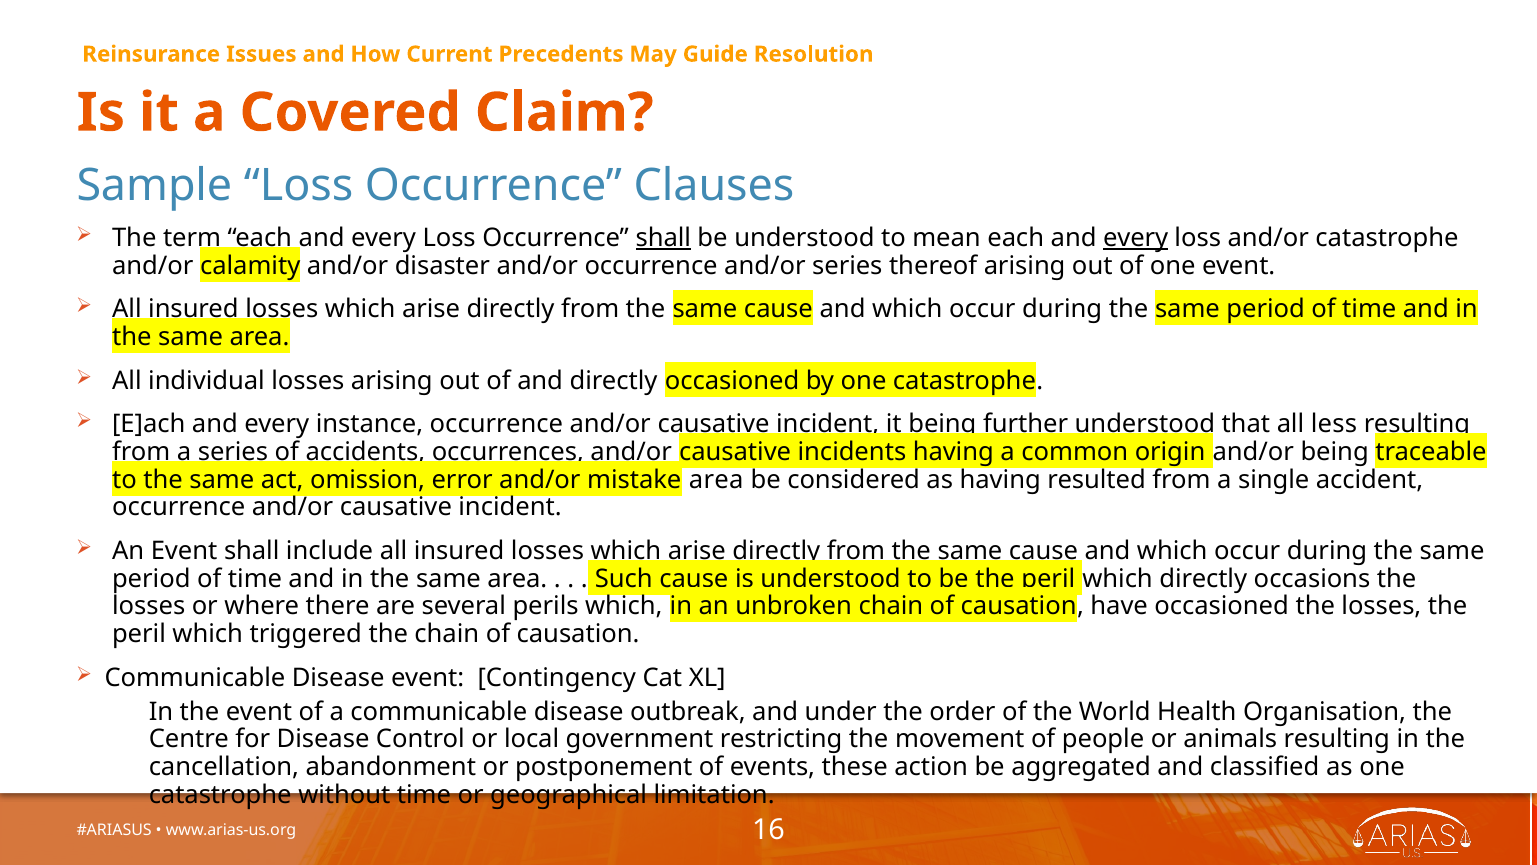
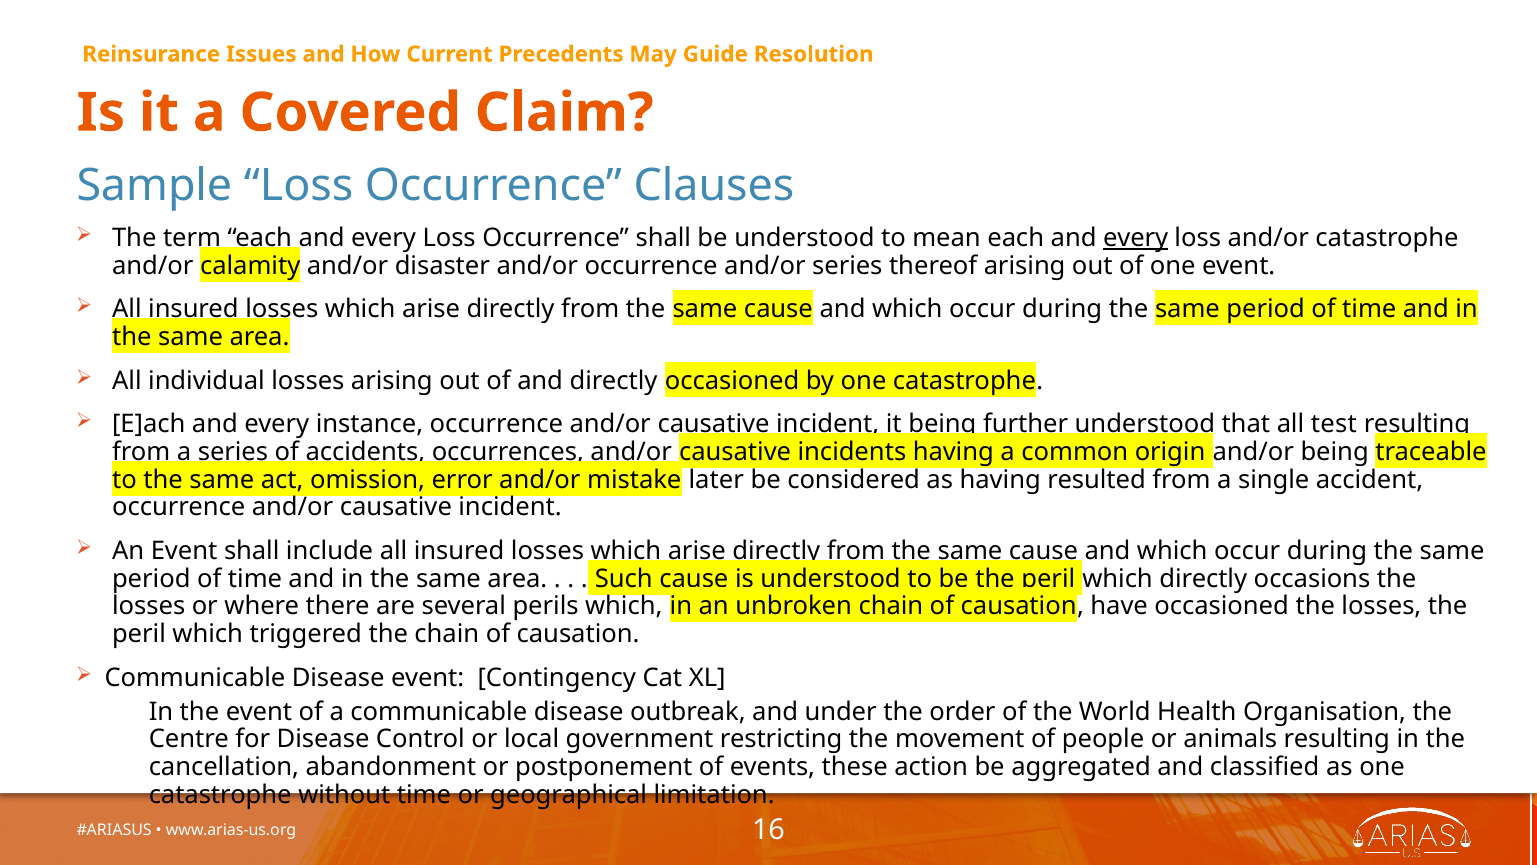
shall at (663, 238) underline: present -> none
less: less -> test
mistake area: area -> later
